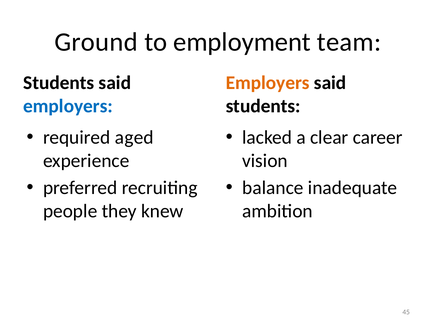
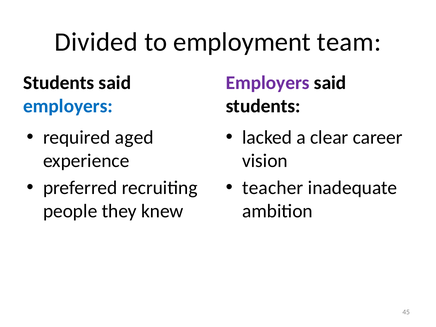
Ground: Ground -> Divided
Employers at (268, 83) colour: orange -> purple
balance: balance -> teacher
